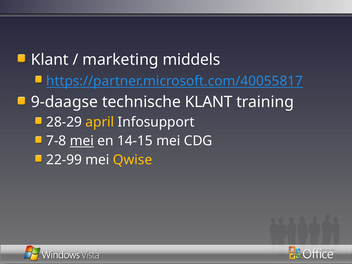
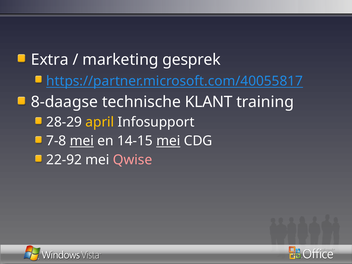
Klant at (50, 60): Klant -> Extra
middels: middels -> gesprek
9-daagse: 9-daagse -> 8-daagse
mei at (168, 141) underline: none -> present
22-99: 22-99 -> 22-92
Qwise colour: yellow -> pink
